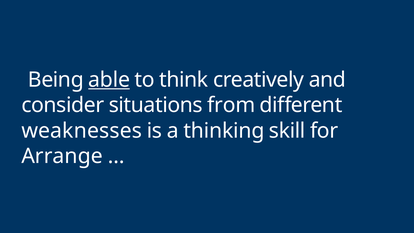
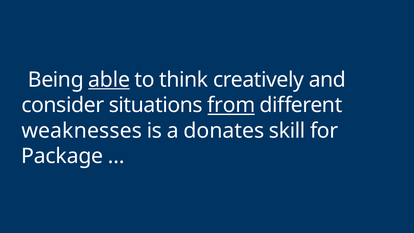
from underline: none -> present
thinking: thinking -> donates
Arrange: Arrange -> Package
